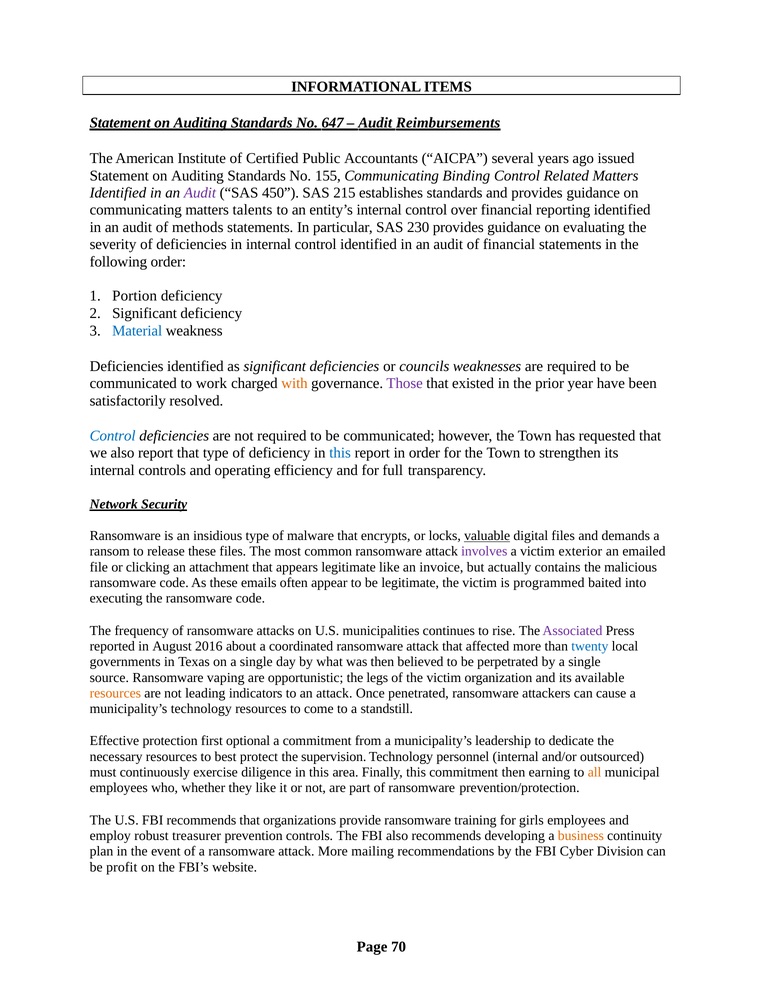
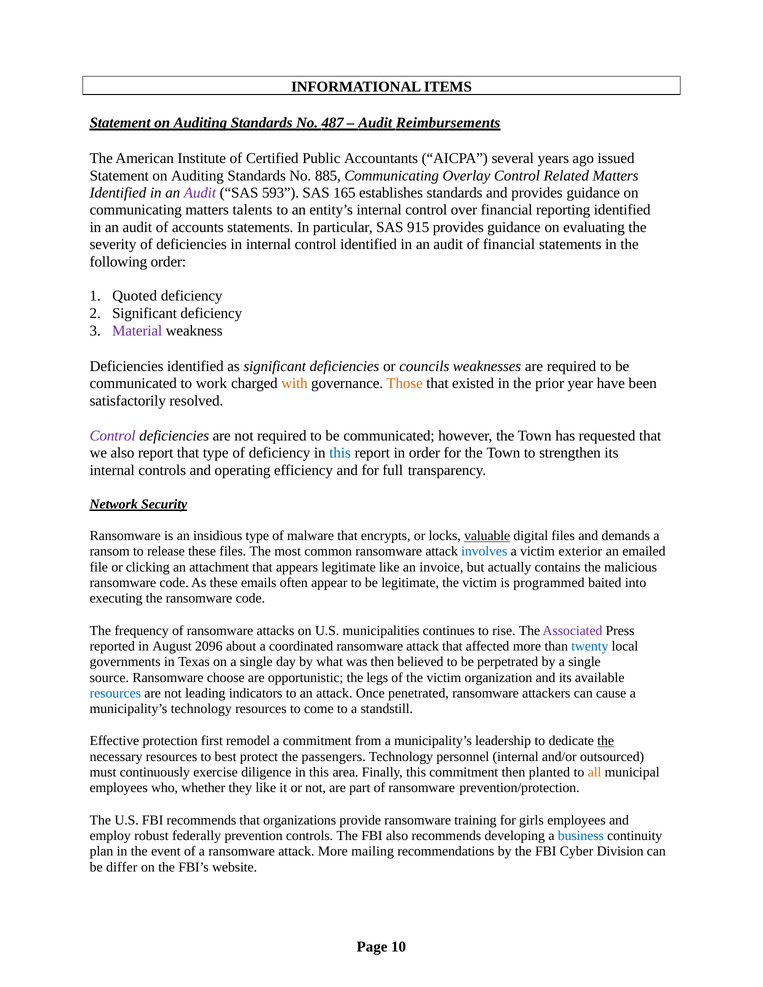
647: 647 -> 487
155: 155 -> 885
Binding: Binding -> Overlay
450: 450 -> 593
215: 215 -> 165
methods: methods -> accounts
230: 230 -> 915
Portion: Portion -> Quoted
Material colour: blue -> purple
Those colour: purple -> orange
Control at (113, 436) colour: blue -> purple
involves colour: purple -> blue
2016: 2016 -> 2096
vaping: vaping -> choose
resources at (115, 693) colour: orange -> blue
optional: optional -> remodel
the at (606, 741) underline: none -> present
supervision: supervision -> passengers
earning: earning -> planted
treasurer: treasurer -> federally
business colour: orange -> blue
profit: profit -> differ
70: 70 -> 10
